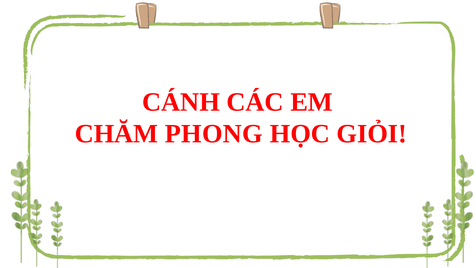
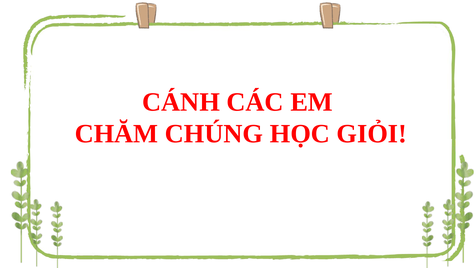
PHONG: PHONG -> CHÚNG
